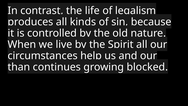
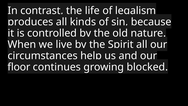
than: than -> floor
